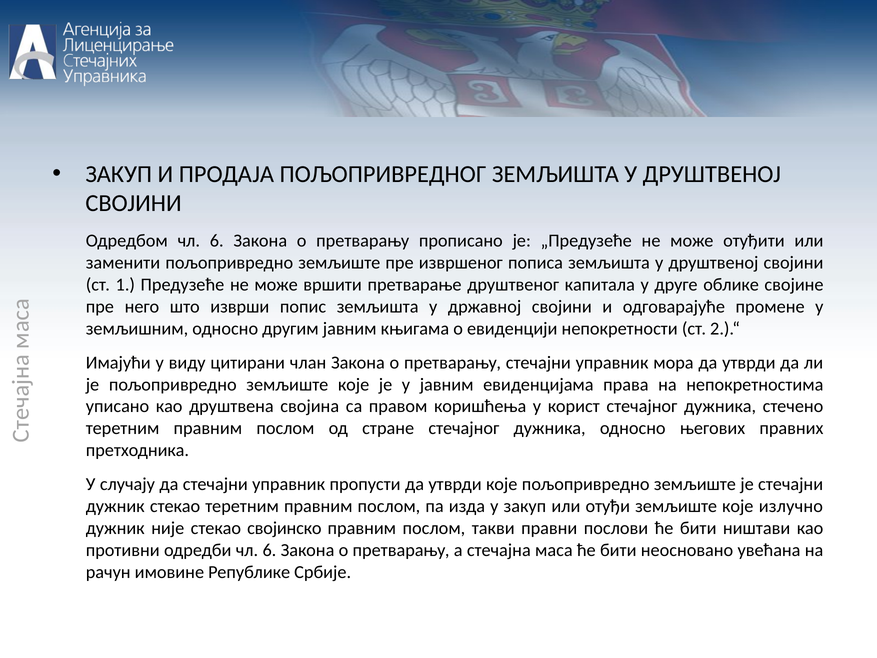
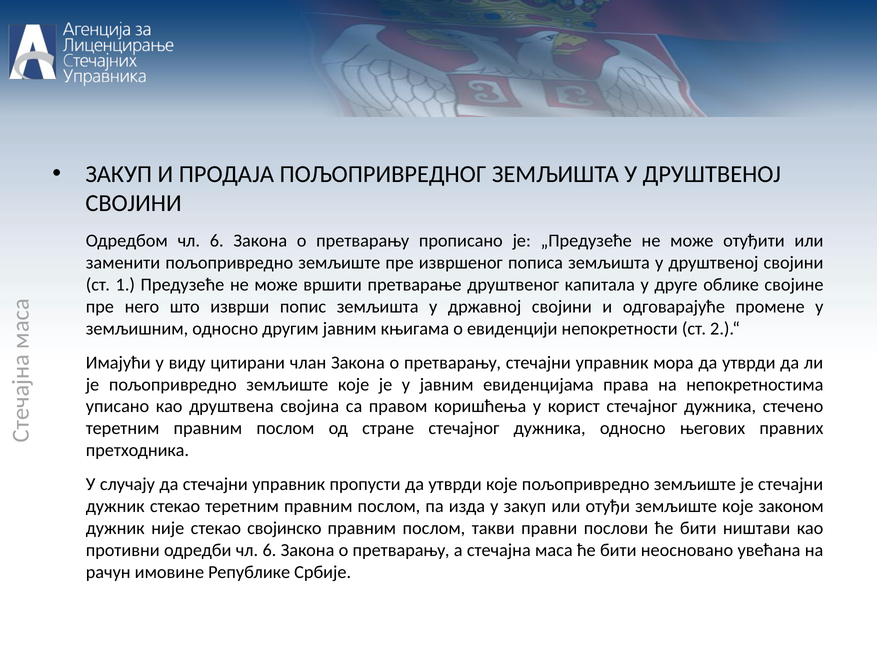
излучно: излучно -> законом
